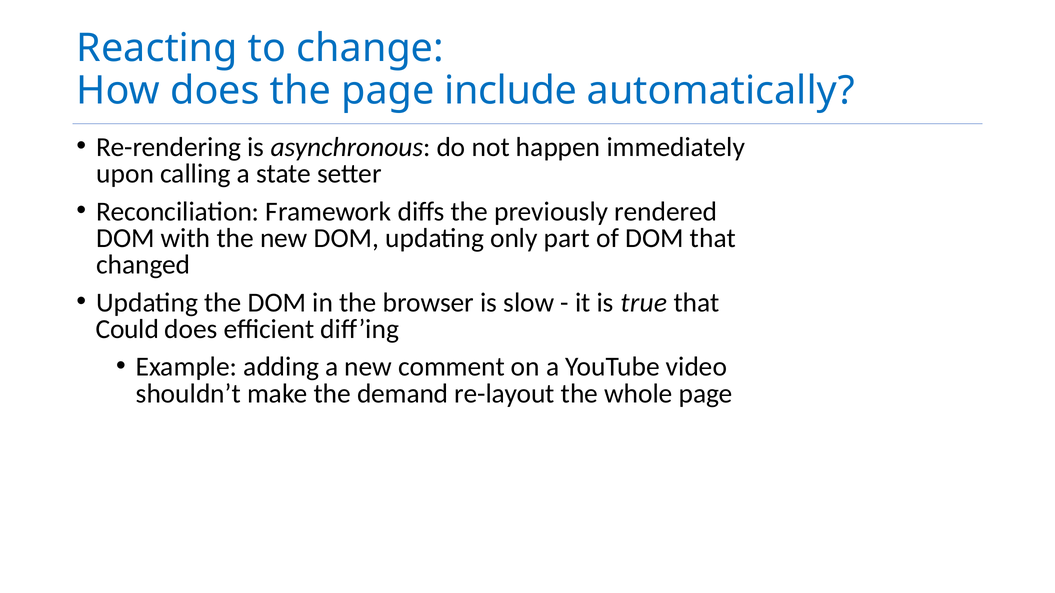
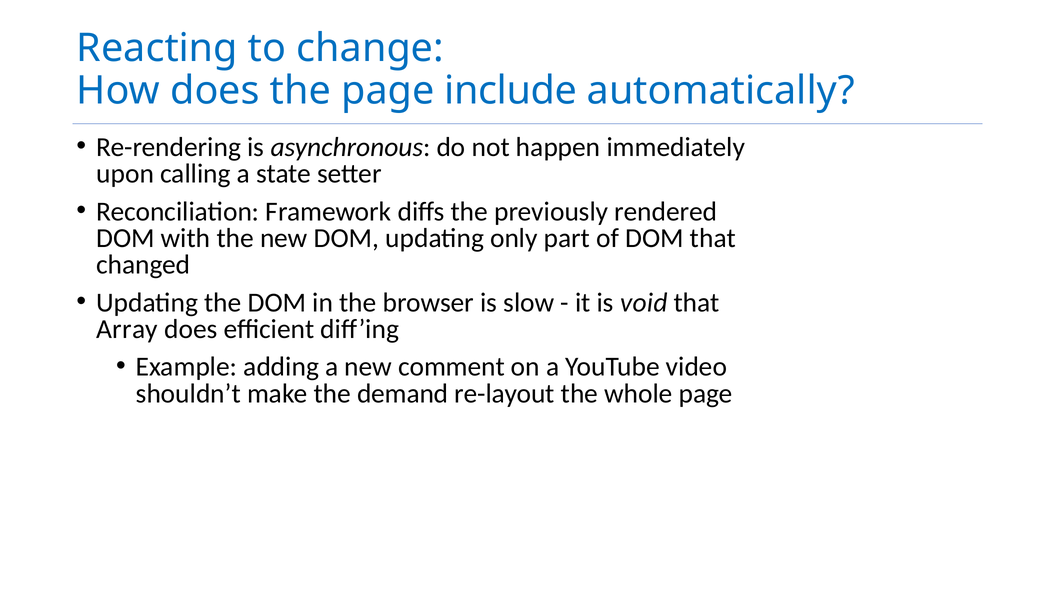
true: true -> void
Could: Could -> Array
